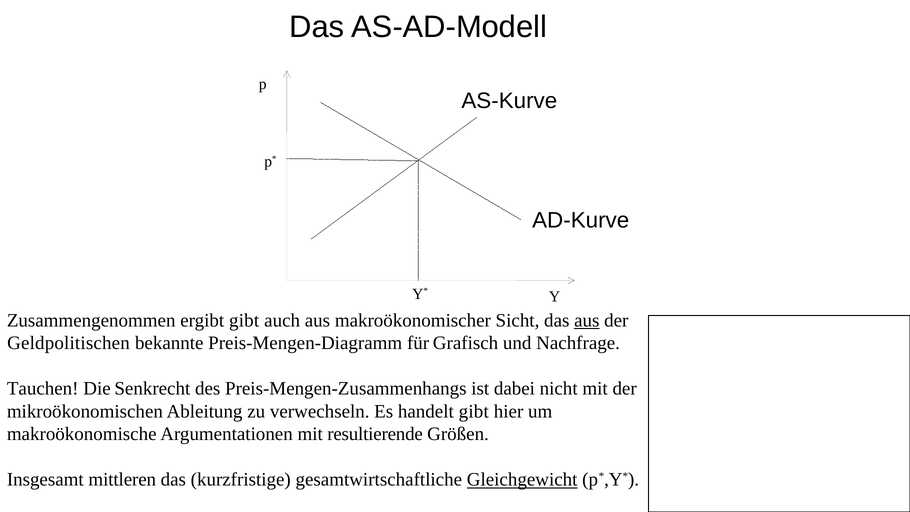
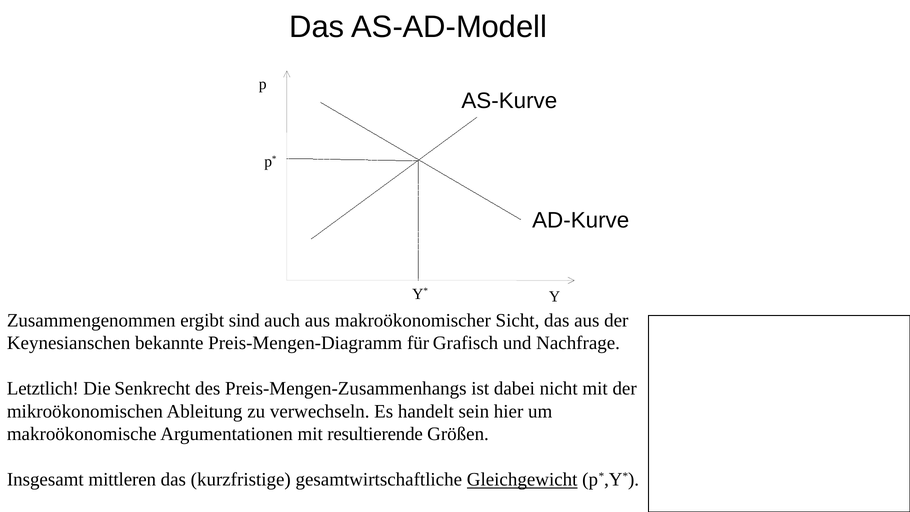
ergibt gibt: gibt -> sind
aus at (587, 320) underline: present -> none
Geldpolitischen: Geldpolitischen -> Keynesianschen
Tauchen: Tauchen -> Letztlich
handelt gibt: gibt -> sein
